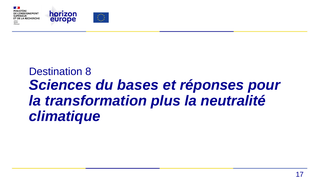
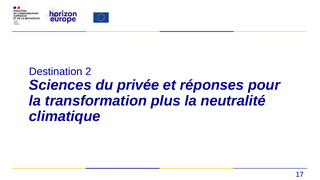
8: 8 -> 2
bases: bases -> privée
